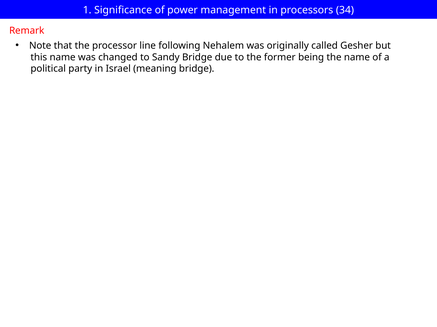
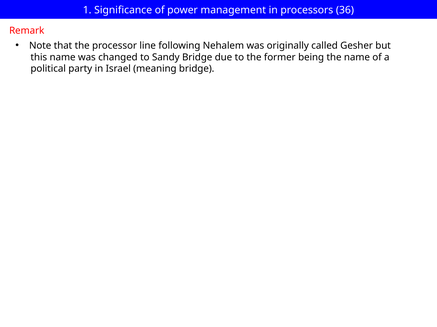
34: 34 -> 36
